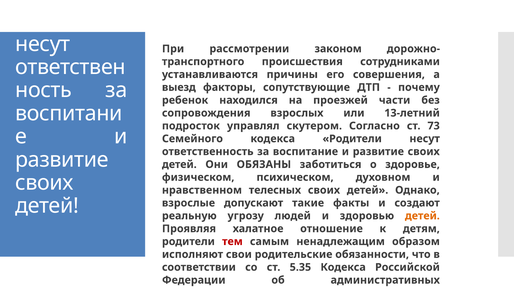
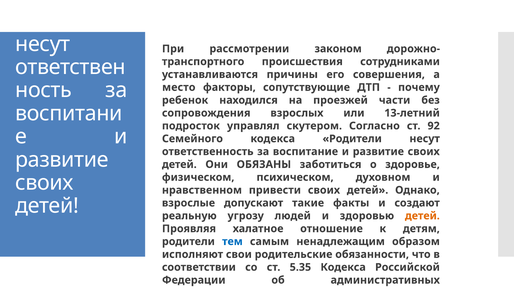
выезд: выезд -> место
73: 73 -> 92
телесных: телесных -> привести
тем colour: red -> blue
